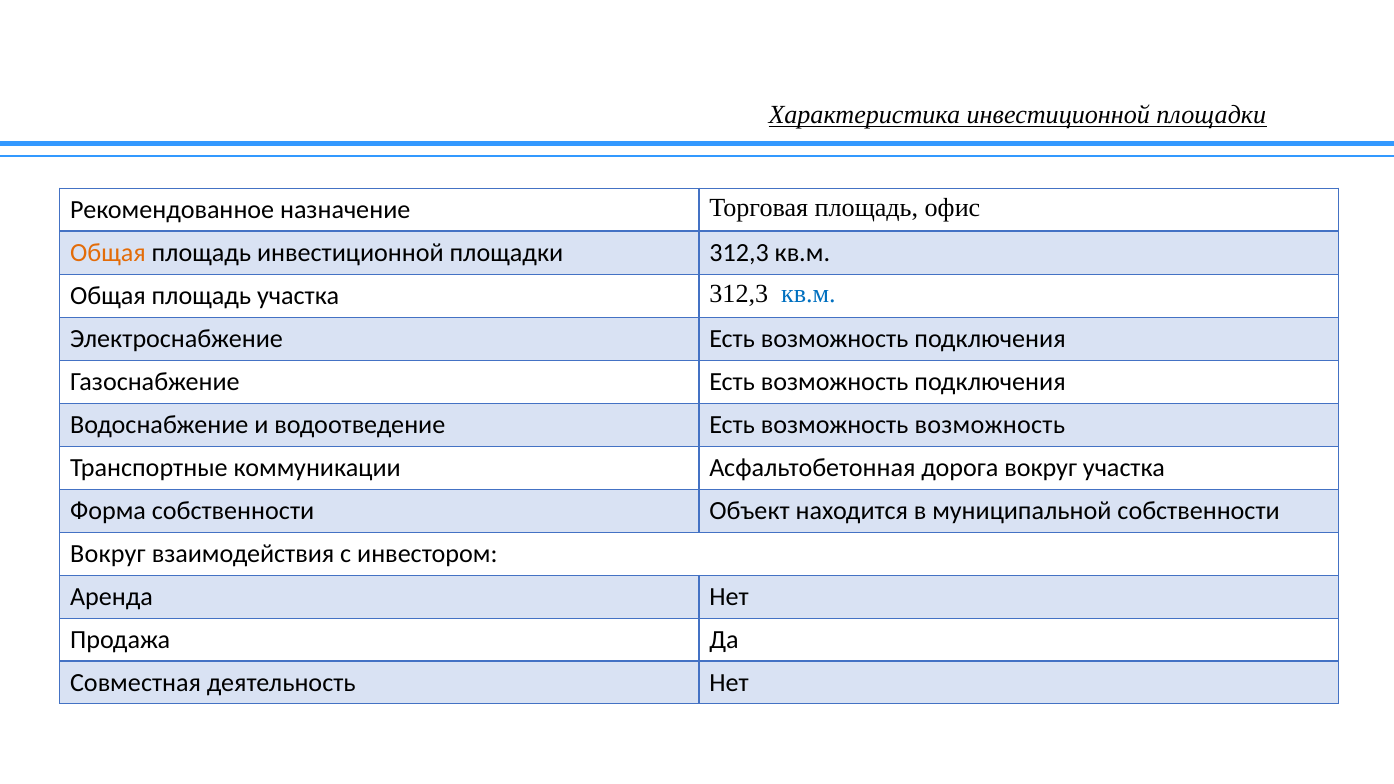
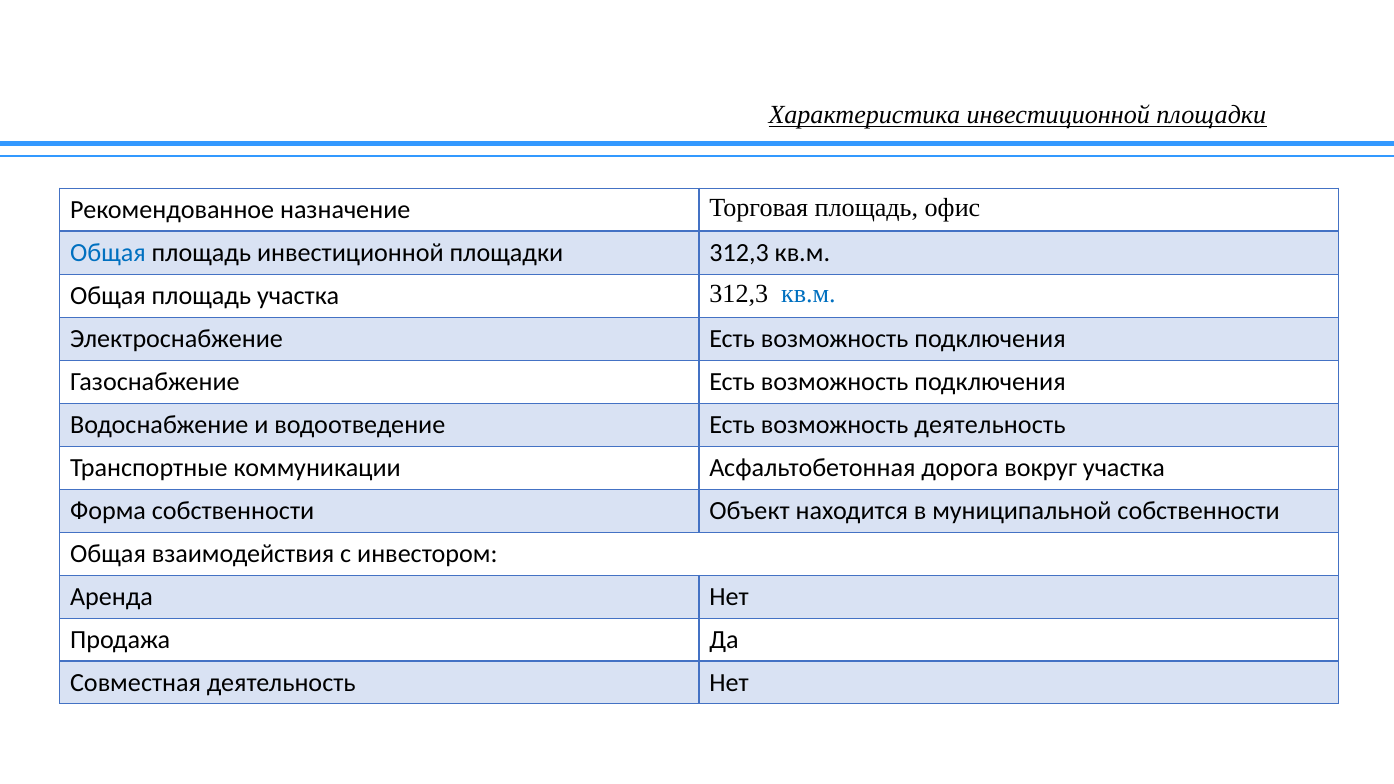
Общая at (108, 253) colour: orange -> blue
возможность возможность: возможность -> деятельность
Вокруг at (108, 554): Вокруг -> Общая
